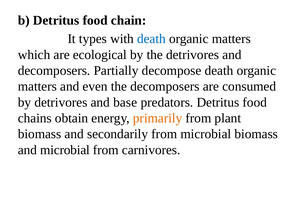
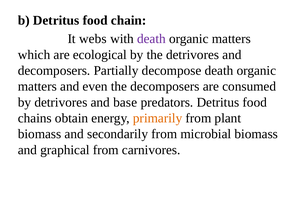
types: types -> webs
death at (151, 39) colour: blue -> purple
and microbial: microbial -> graphical
